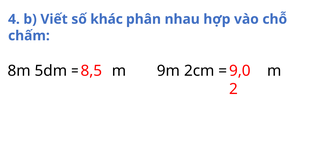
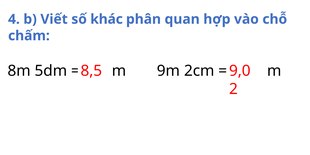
nhau: nhau -> quan
